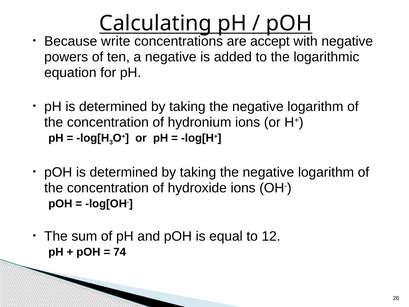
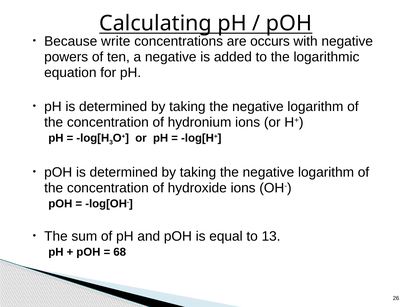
accept: accept -> occurs
12: 12 -> 13
74: 74 -> 68
